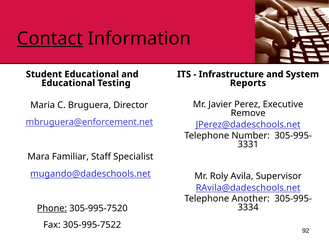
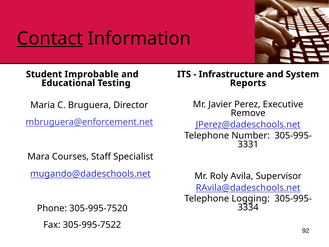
Student Educational: Educational -> Improbable
Familiar: Familiar -> Courses
Another: Another -> Logging
Phone underline: present -> none
